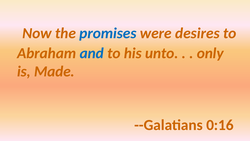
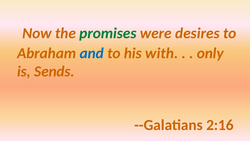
promises colour: blue -> green
unto: unto -> with
Made: Made -> Sends
0:16: 0:16 -> 2:16
